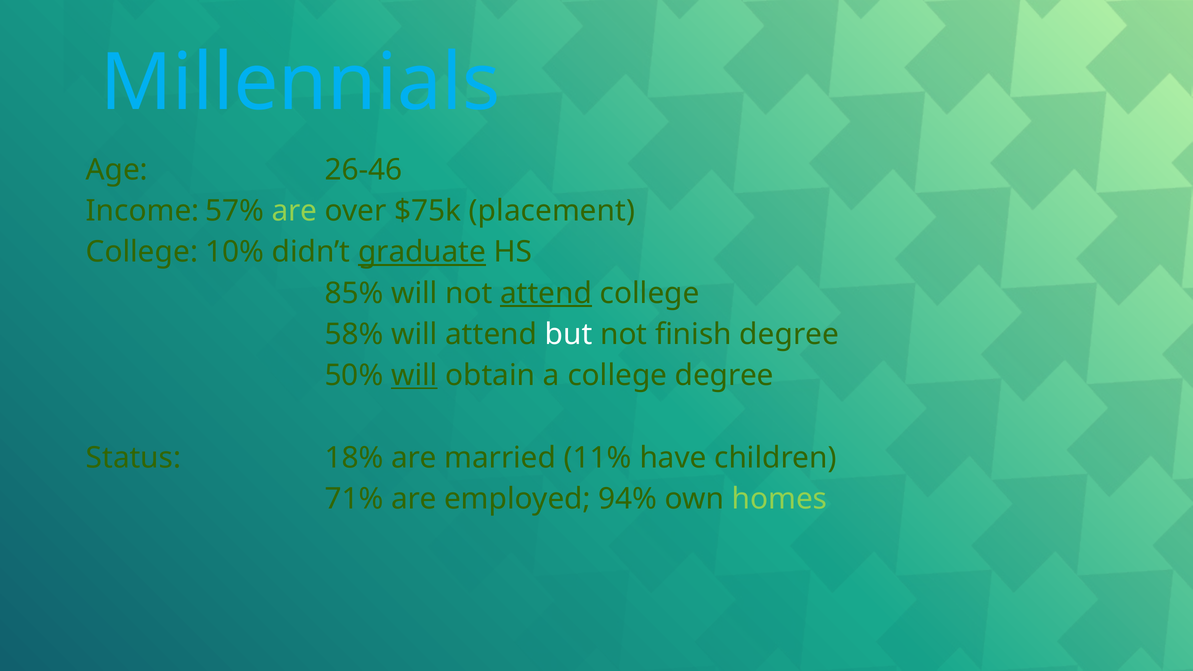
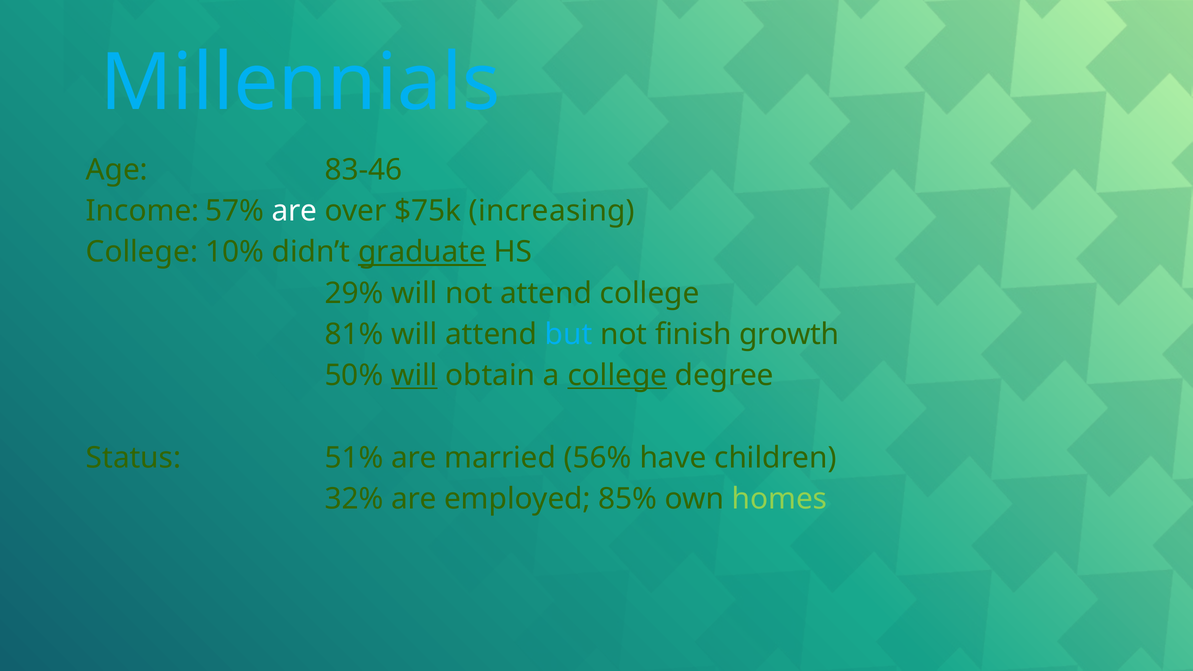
26-46: 26-46 -> 83-46
are at (295, 211) colour: light green -> white
placement: placement -> increasing
85%: 85% -> 29%
attend at (546, 293) underline: present -> none
58%: 58% -> 81%
but colour: white -> light blue
finish degree: degree -> growth
college at (617, 376) underline: none -> present
18%: 18% -> 51%
11%: 11% -> 56%
71%: 71% -> 32%
94%: 94% -> 85%
